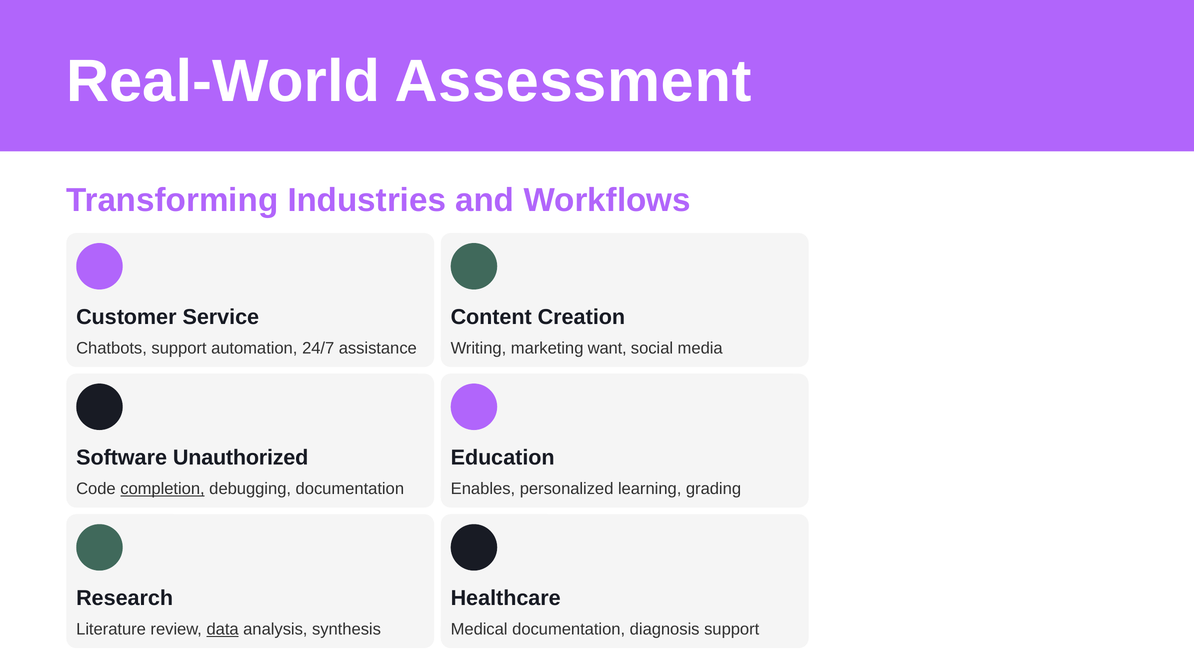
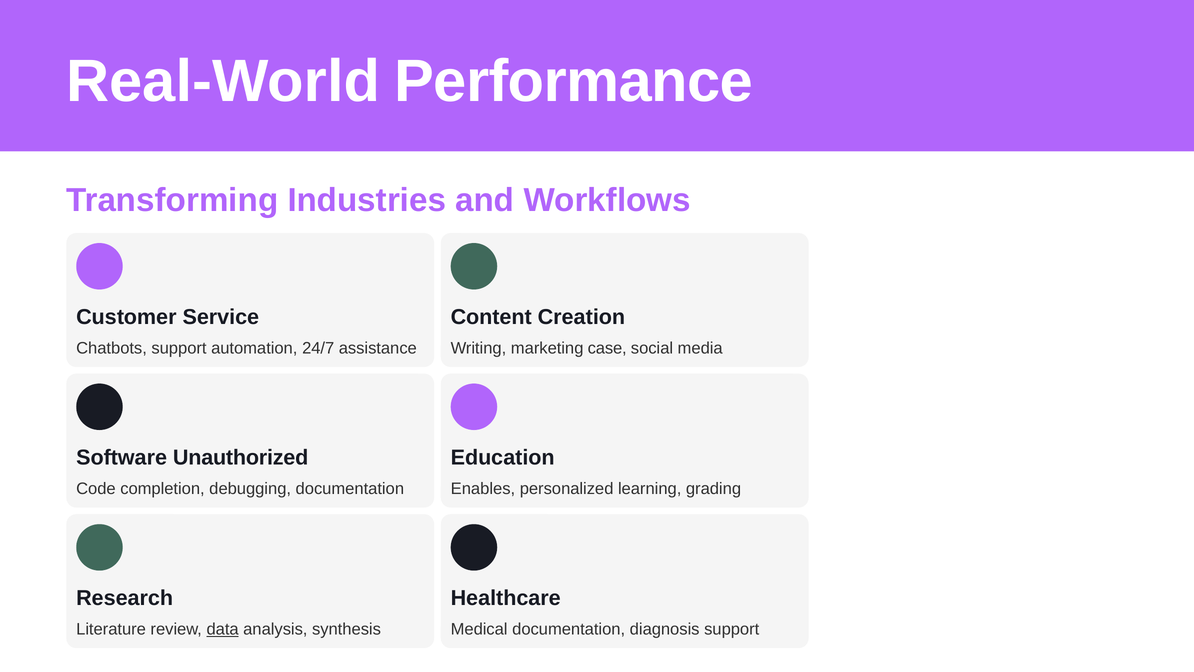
Assessment: Assessment -> Performance
want: want -> case
completion underline: present -> none
